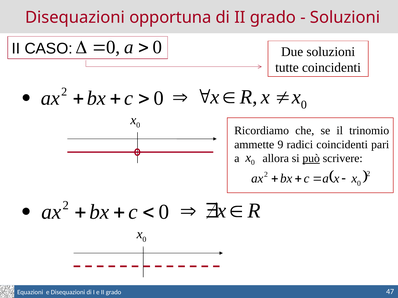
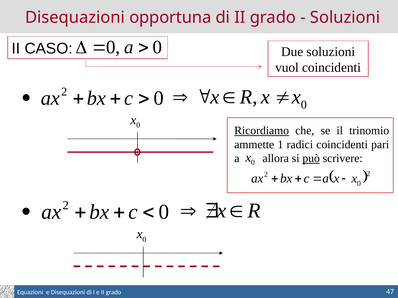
tutte: tutte -> vuol
Ricordiamo underline: none -> present
9: 9 -> 1
